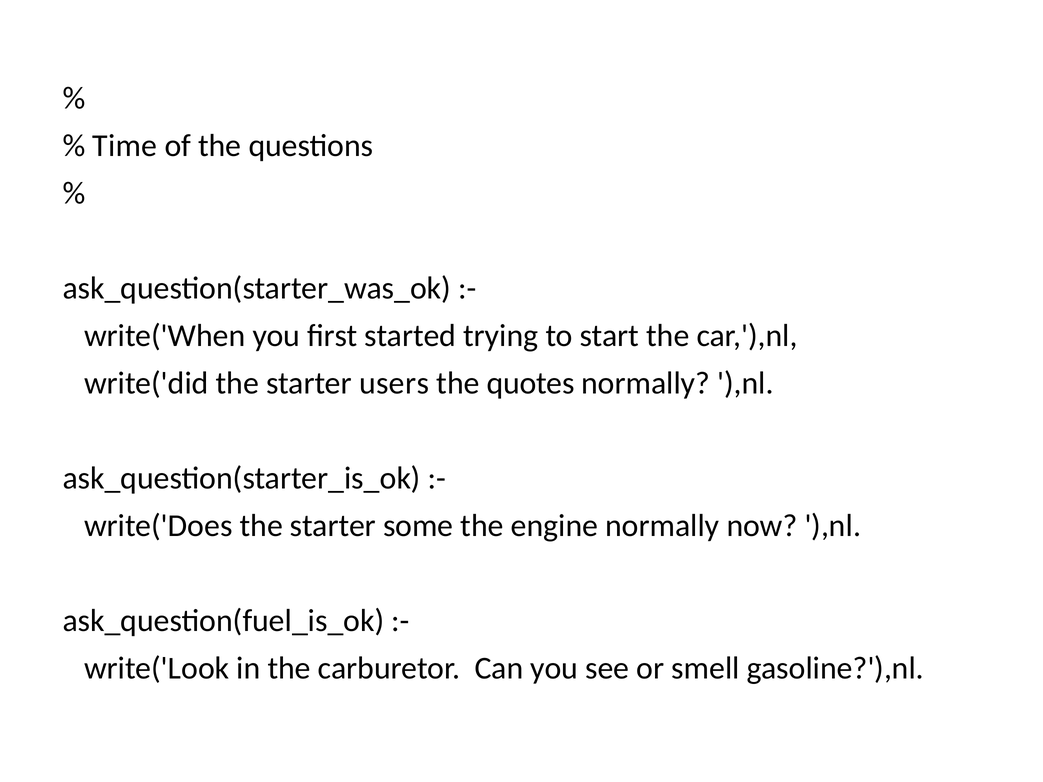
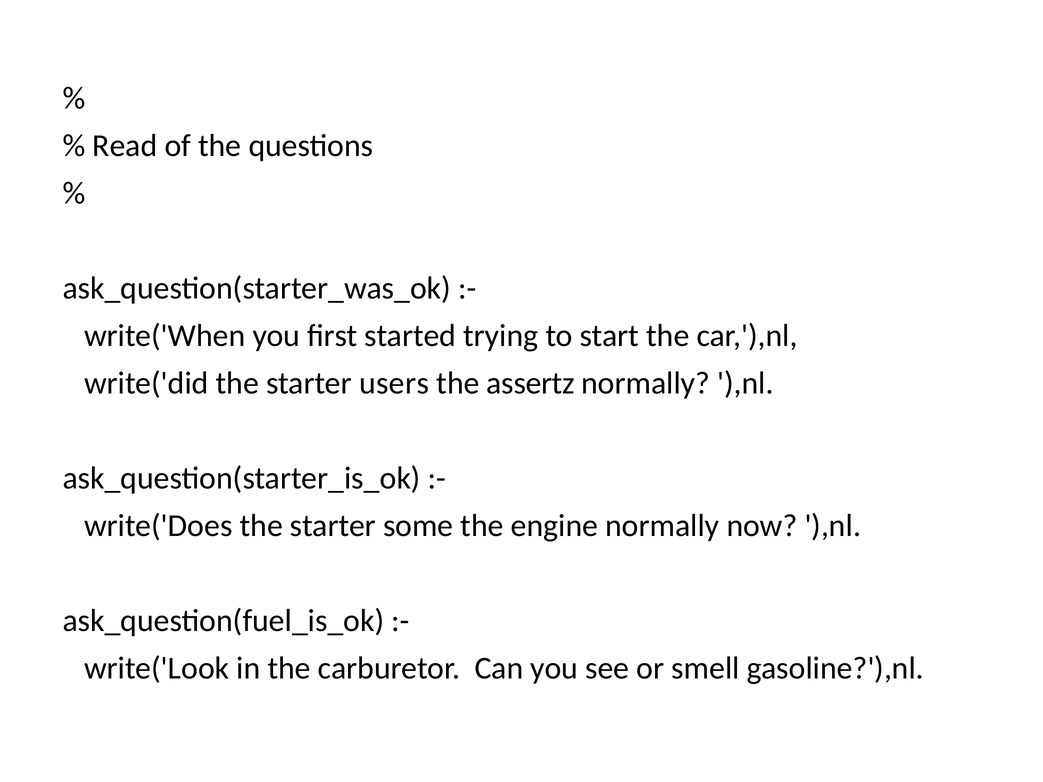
Time: Time -> Read
quotes: quotes -> assertz
